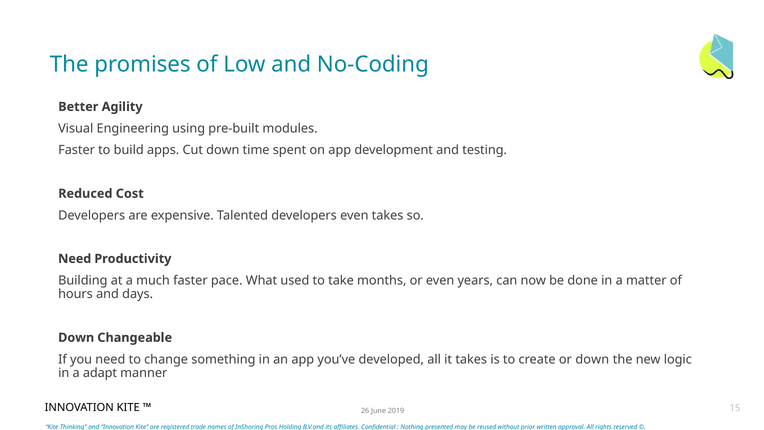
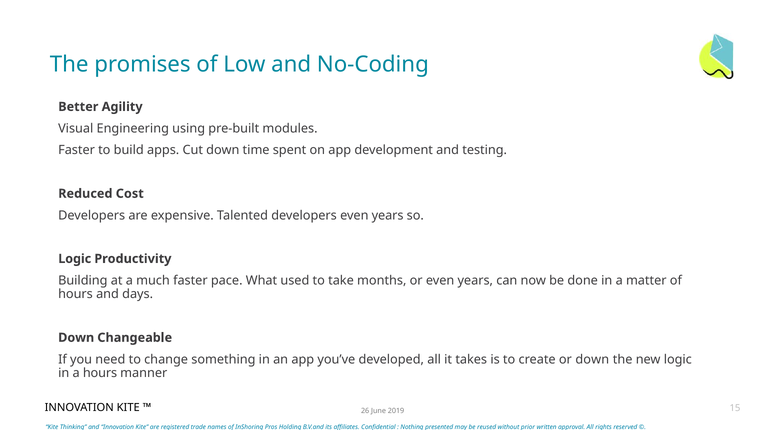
developers even takes: takes -> years
Need at (75, 259): Need -> Logic
a adapt: adapt -> hours
